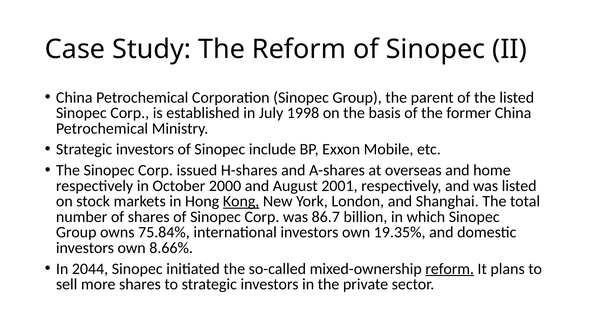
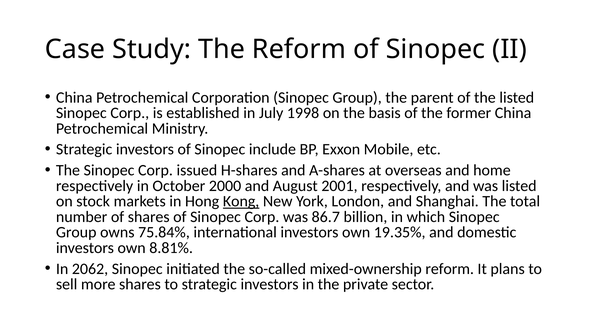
8.66%: 8.66% -> 8.81%
2044: 2044 -> 2062
reform at (450, 269) underline: present -> none
